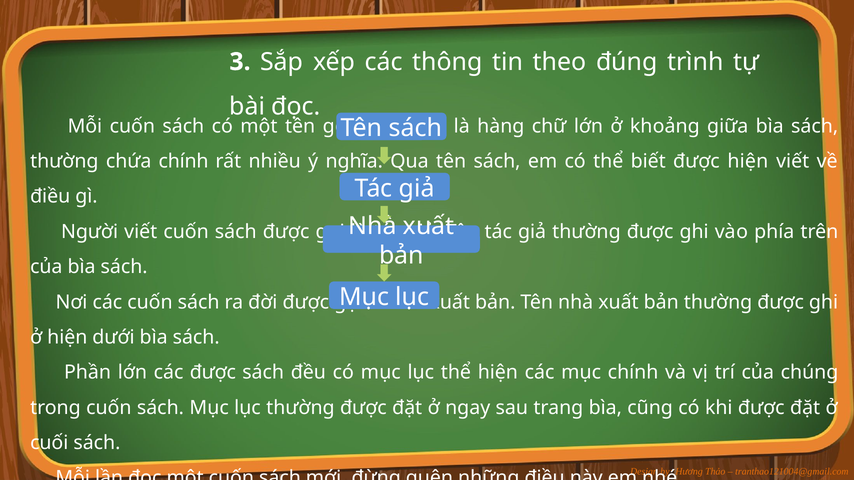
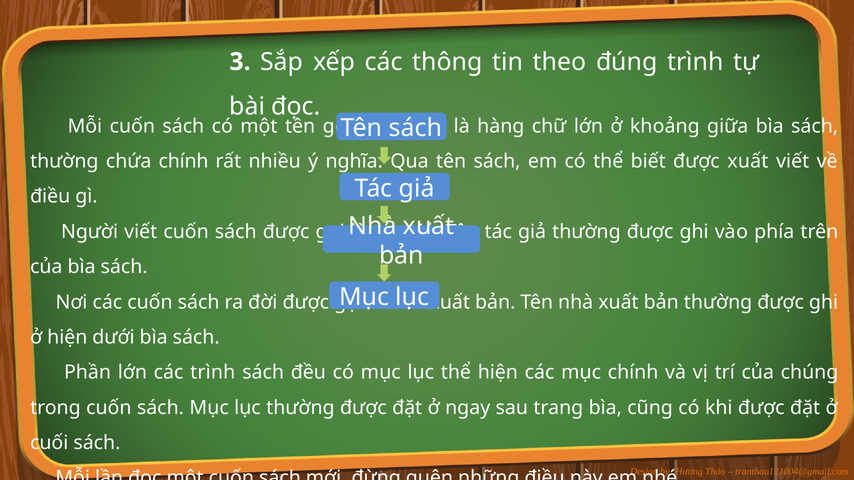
được hiện: hiện -> xuất
các được: được -> trình
